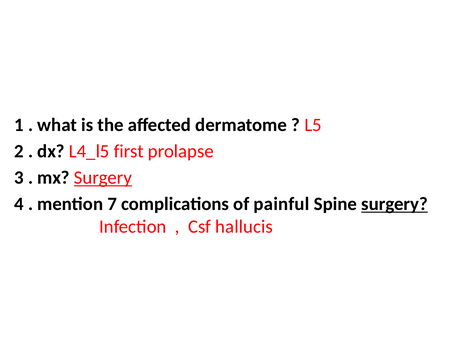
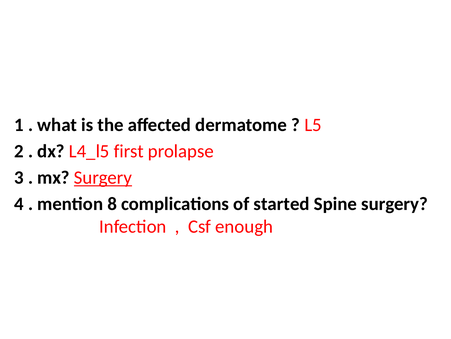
7: 7 -> 8
painful: painful -> started
surgery at (395, 204) underline: present -> none
hallucis: hallucis -> enough
